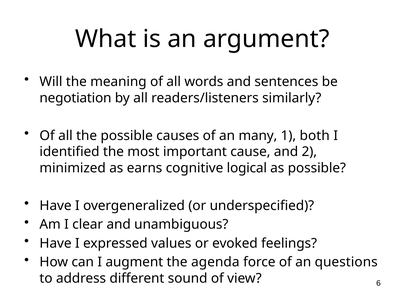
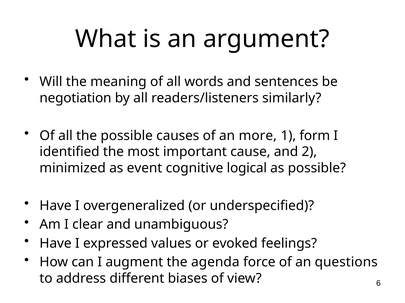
many: many -> more
both: both -> form
earns: earns -> event
sound: sound -> biases
